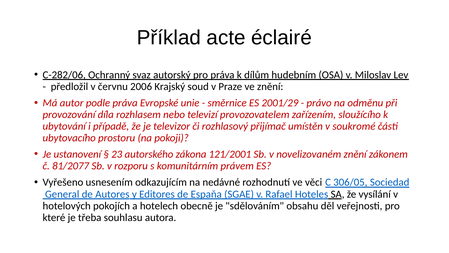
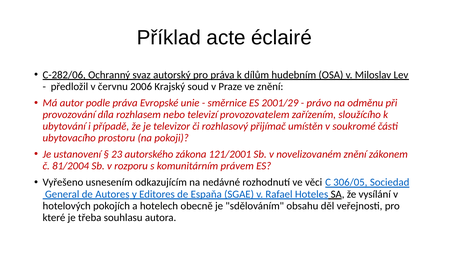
81/2077: 81/2077 -> 81/2004
